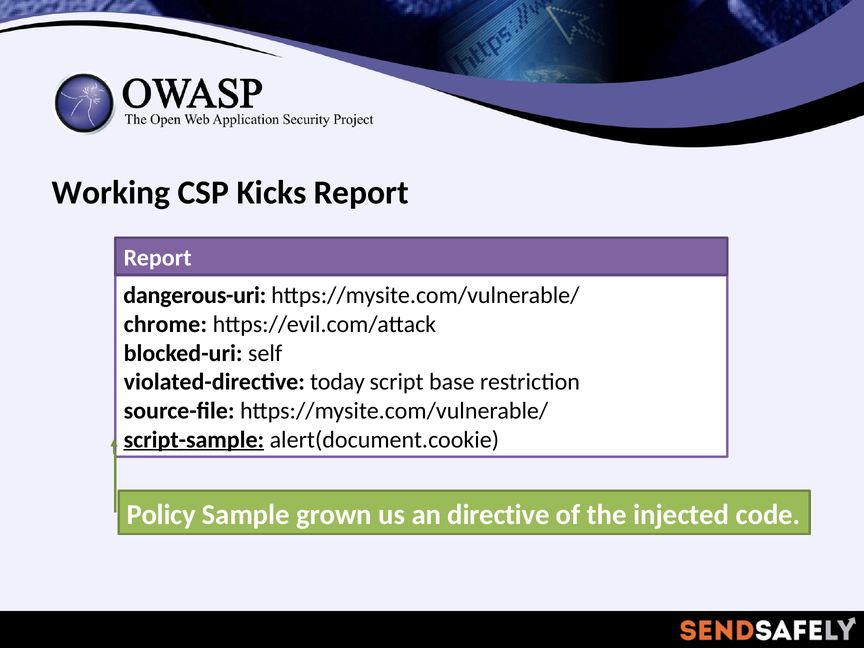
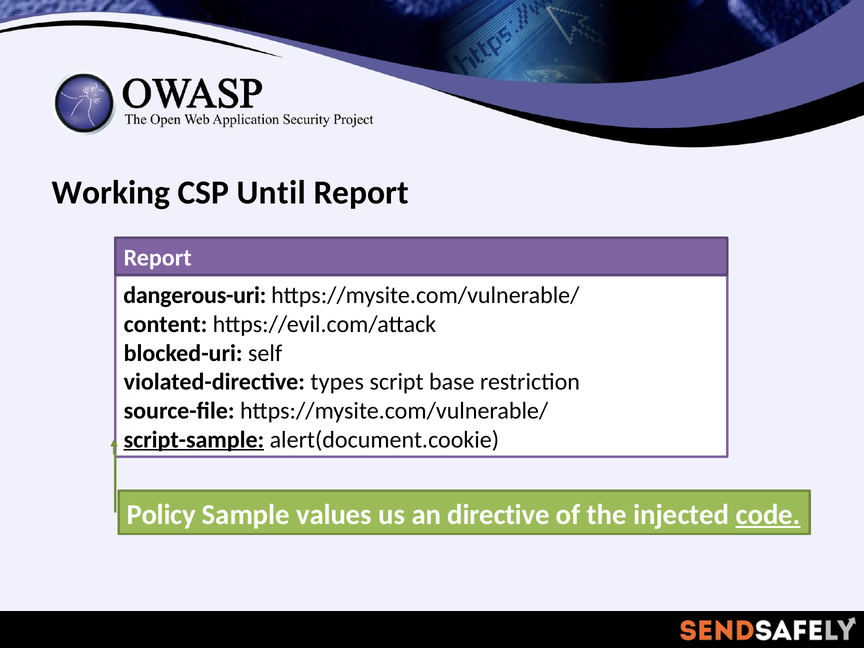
Kicks: Kicks -> Until
chrome: chrome -> content
today: today -> types
grown: grown -> values
code underline: none -> present
